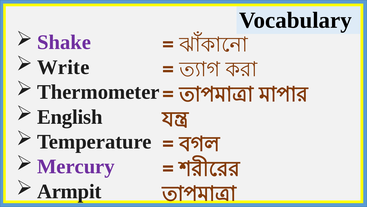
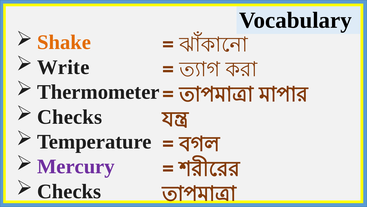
Shake colour: purple -> orange
English at (70, 117): English -> Checks
Armpit at (69, 191): Armpit -> Checks
